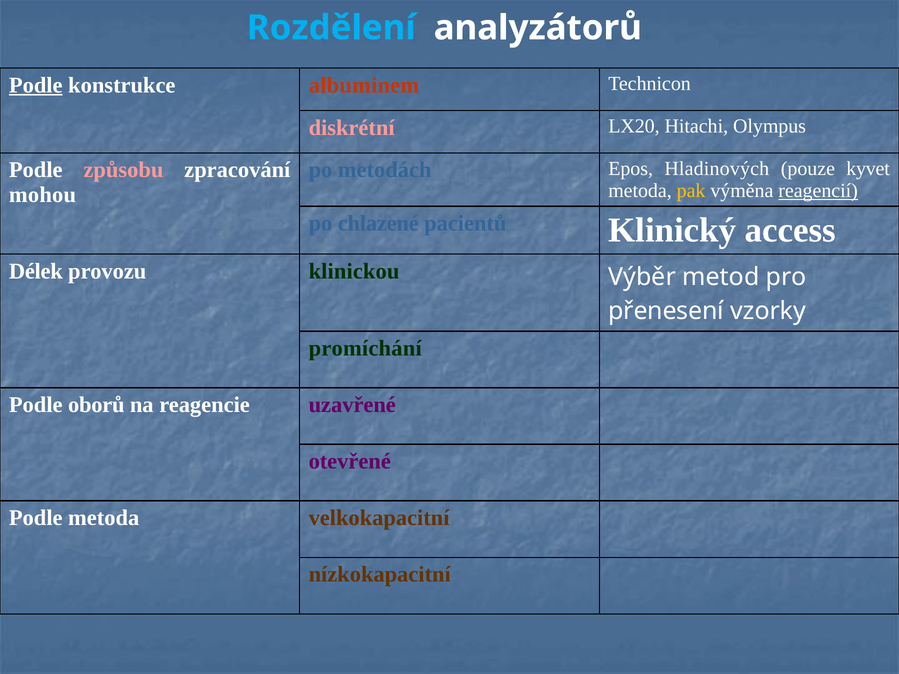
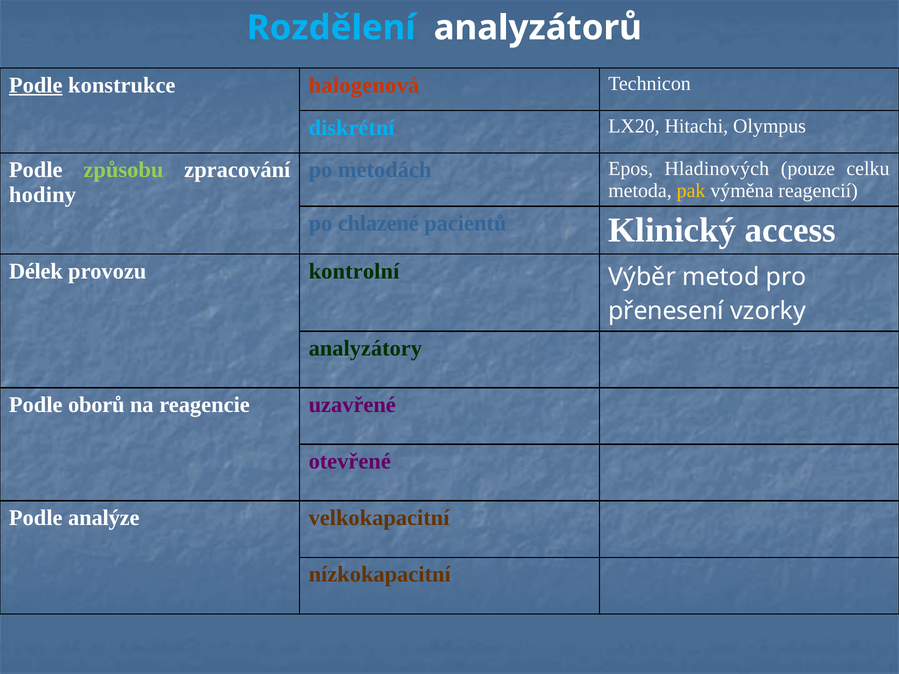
albuminem: albuminem -> halogenová
diskrétní colour: pink -> light blue
způsobu colour: pink -> light green
kyvet: kyvet -> celku
reagencií underline: present -> none
mohou: mohou -> hodiny
klinickou: klinickou -> kontrolní
promíchání: promíchání -> analyzátory
Podle metoda: metoda -> analýze
